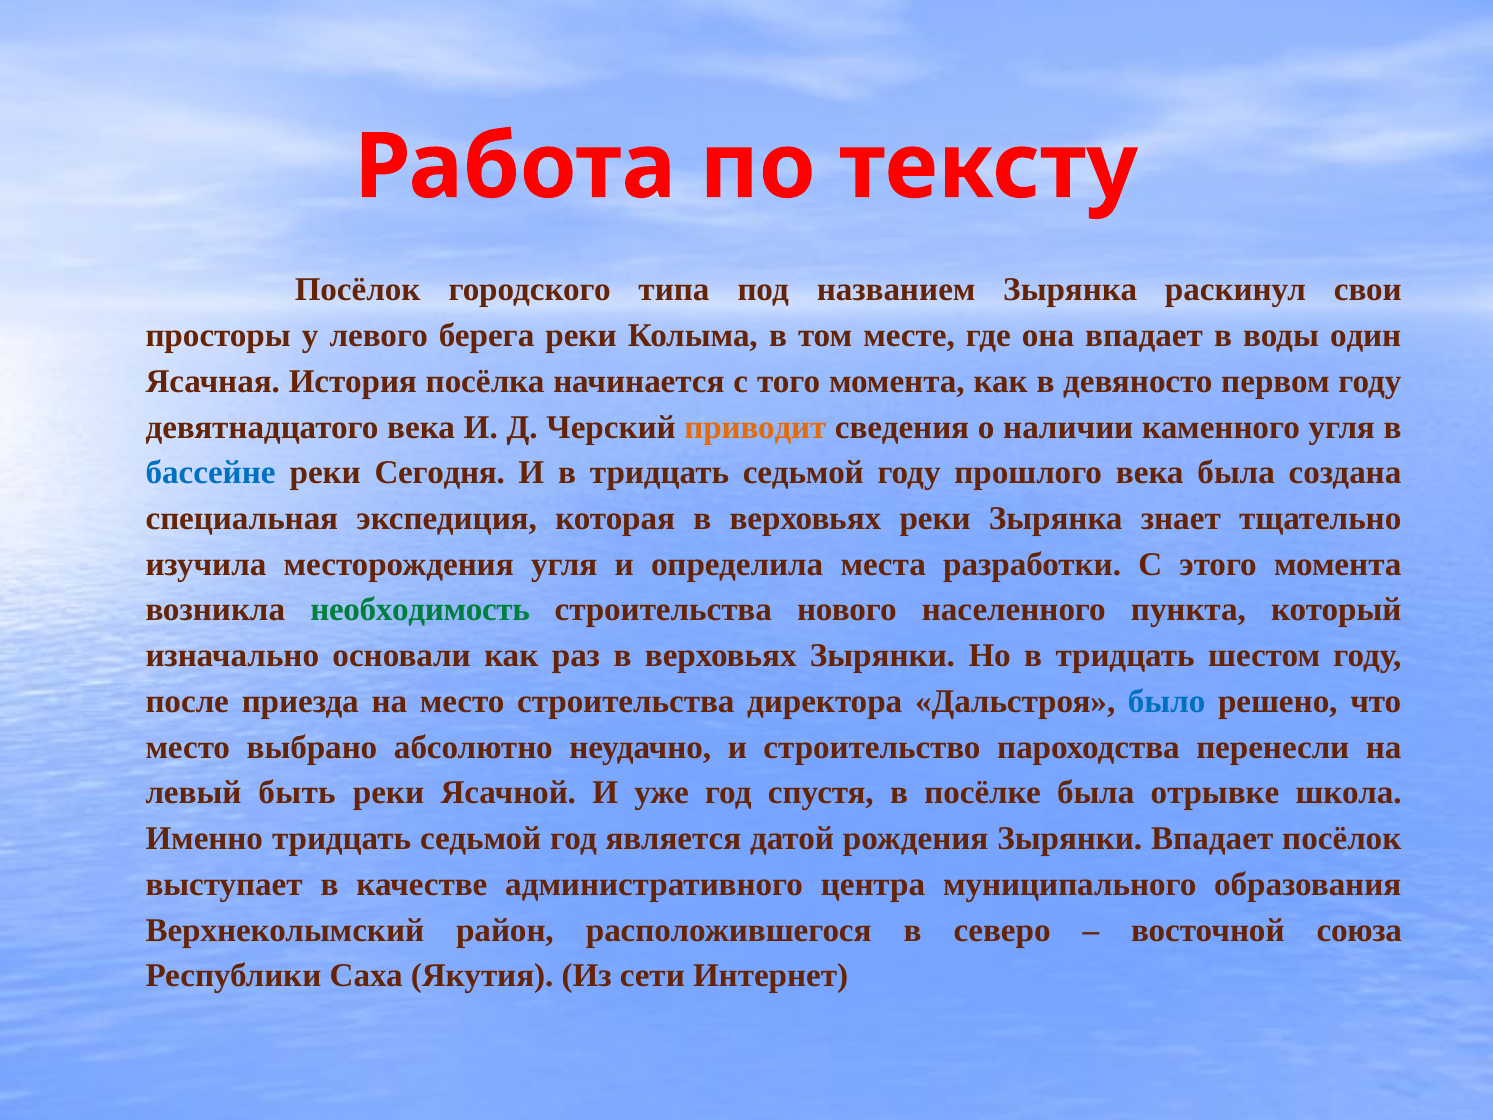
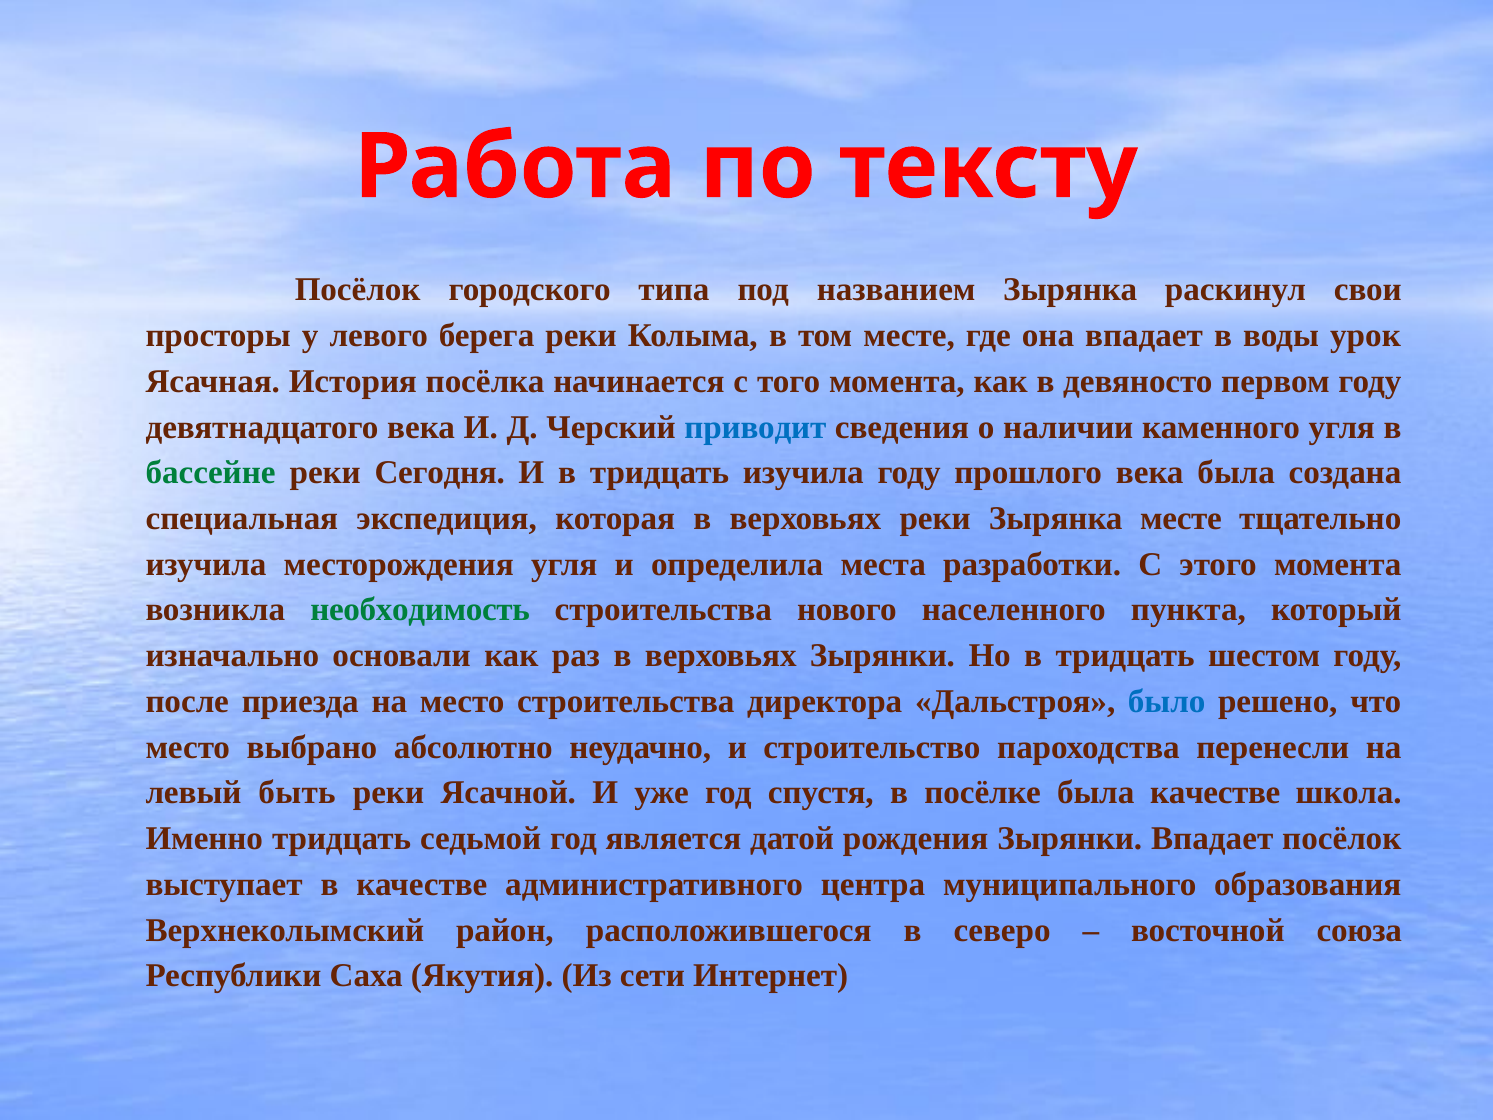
один: один -> урок
приводит colour: orange -> blue
бассейне colour: blue -> green
в тридцать седьмой: седьмой -> изучила
Зырянка знает: знает -> месте
была отрывке: отрывке -> качестве
